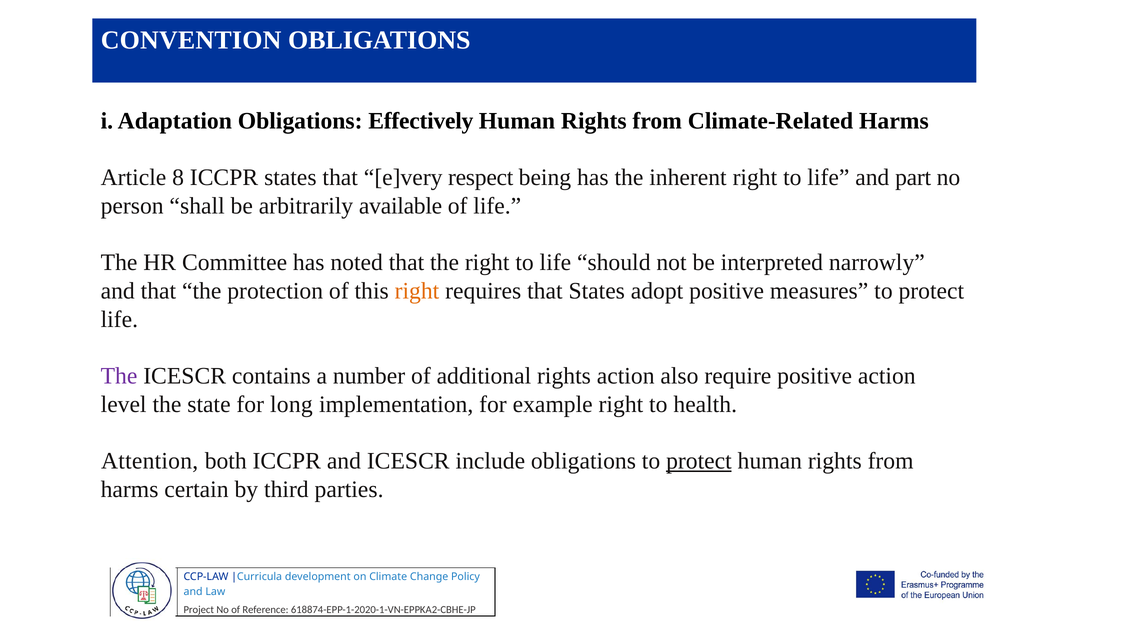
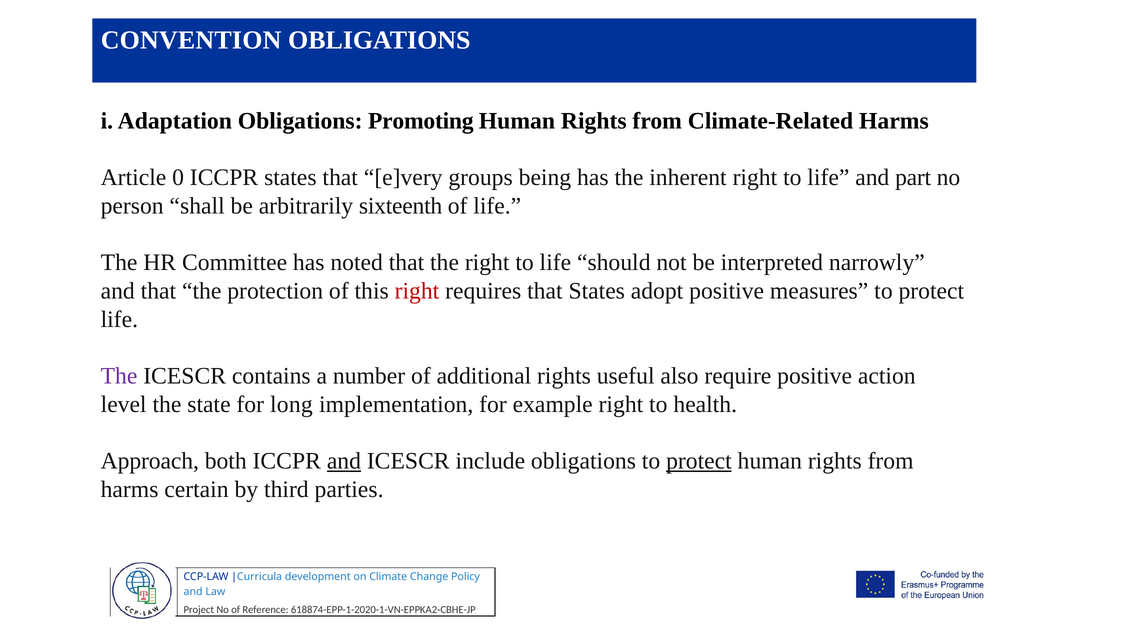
Effectively: Effectively -> Promoting
8: 8 -> 0
respect: respect -> groups
available: available -> sixteenth
right at (417, 291) colour: orange -> red
rights action: action -> useful
Attention: Attention -> Approach
and at (344, 461) underline: none -> present
